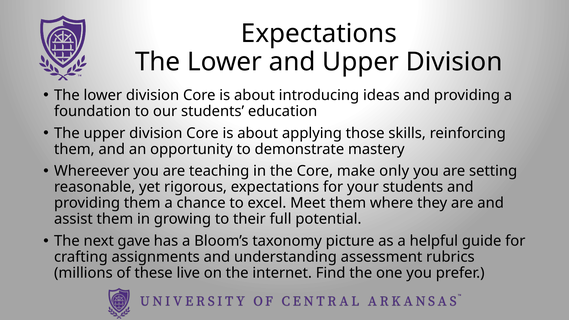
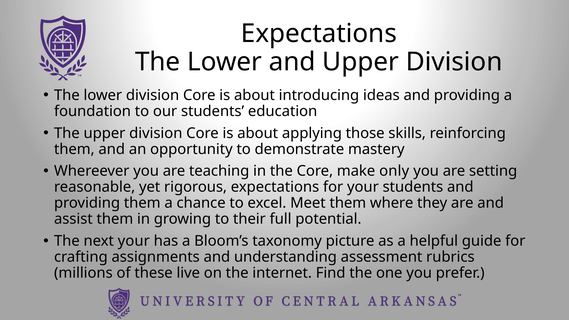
next gave: gave -> your
